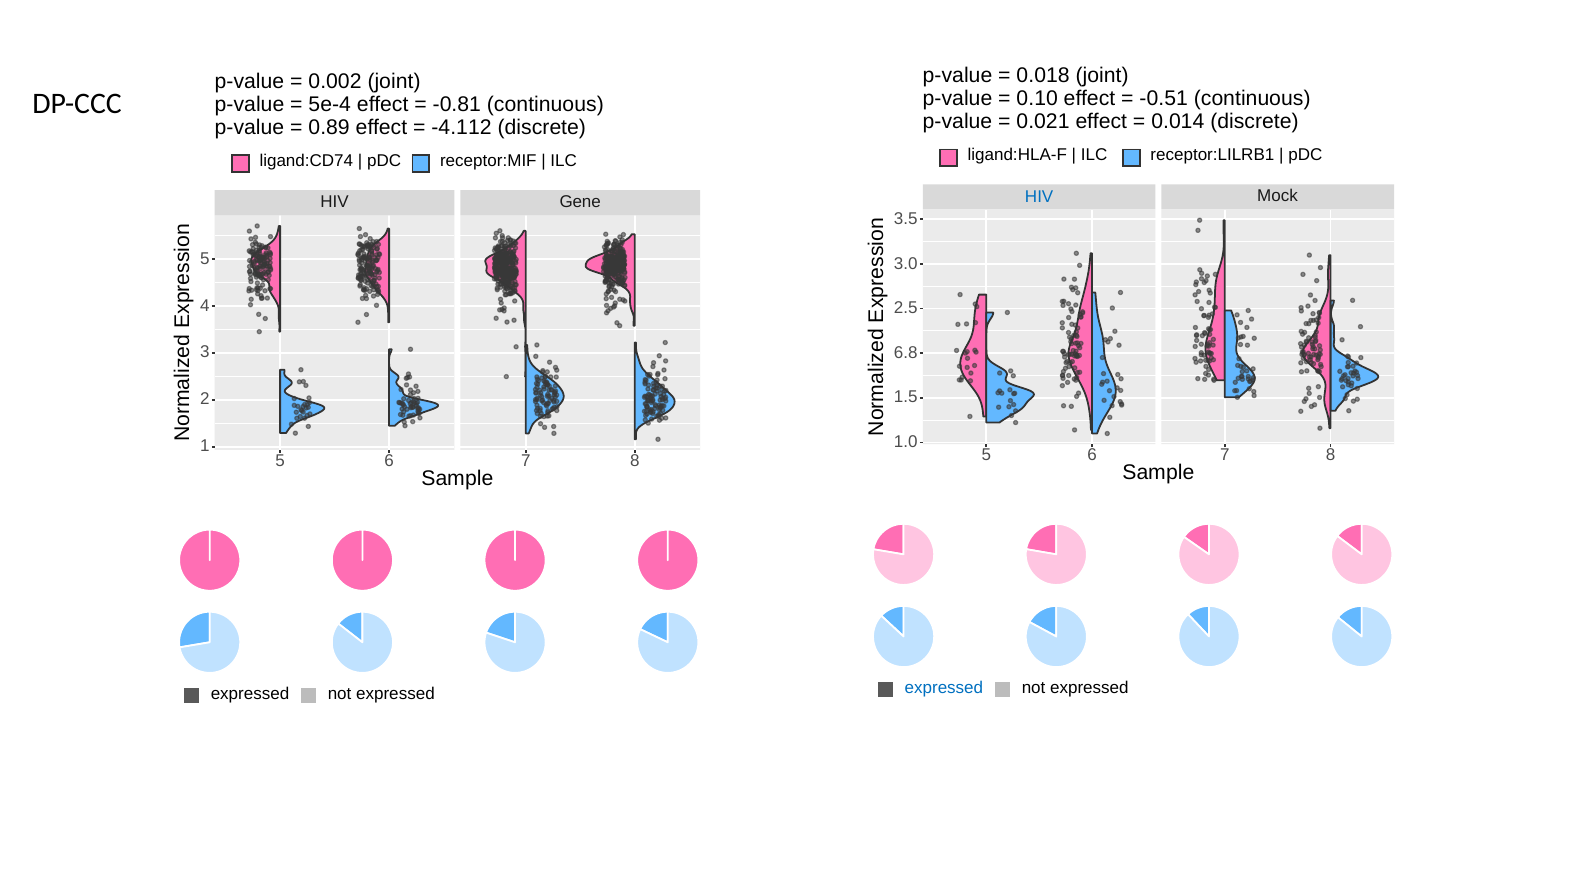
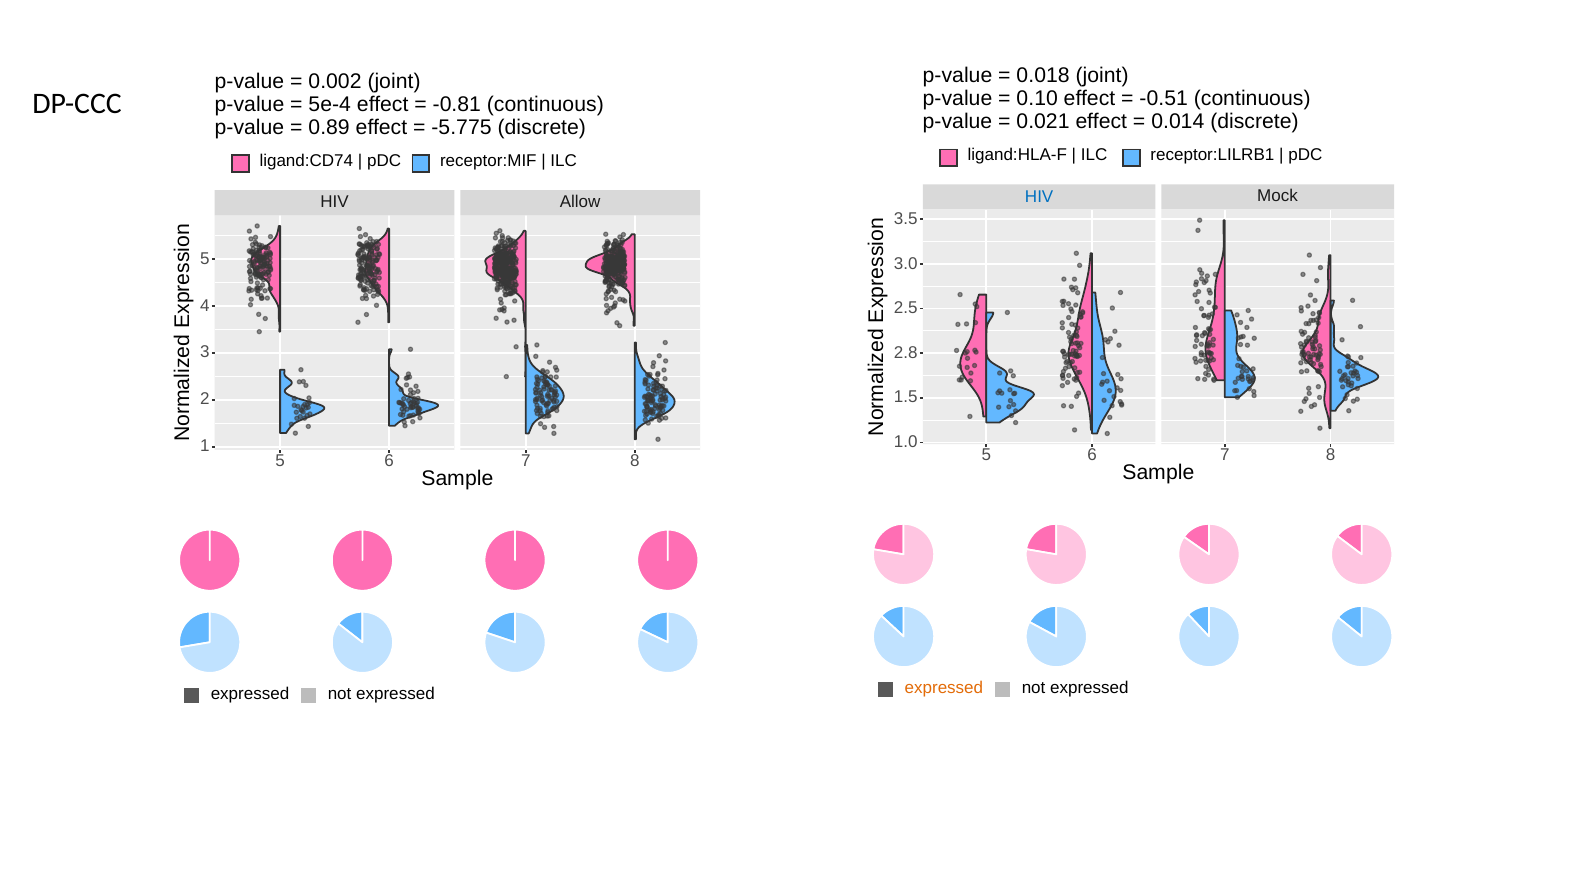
-4.112: -4.112 -> -5.775
Gene: Gene -> Allow
6.8: 6.8 -> 2.8
expressed at (944, 688) colour: blue -> orange
